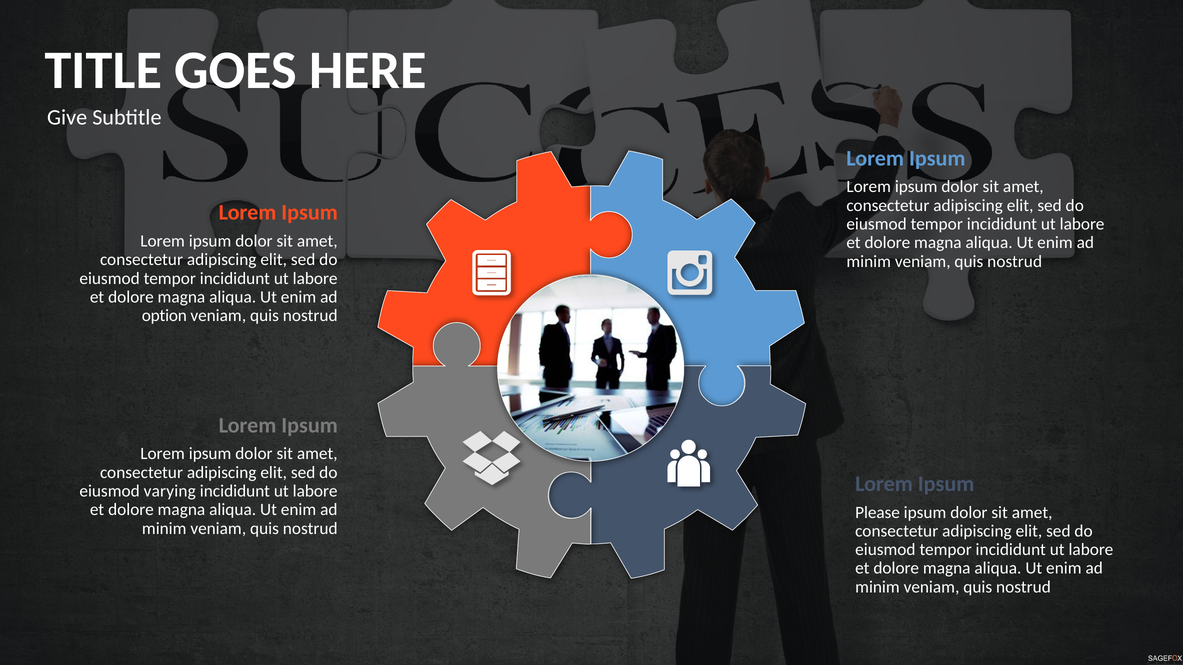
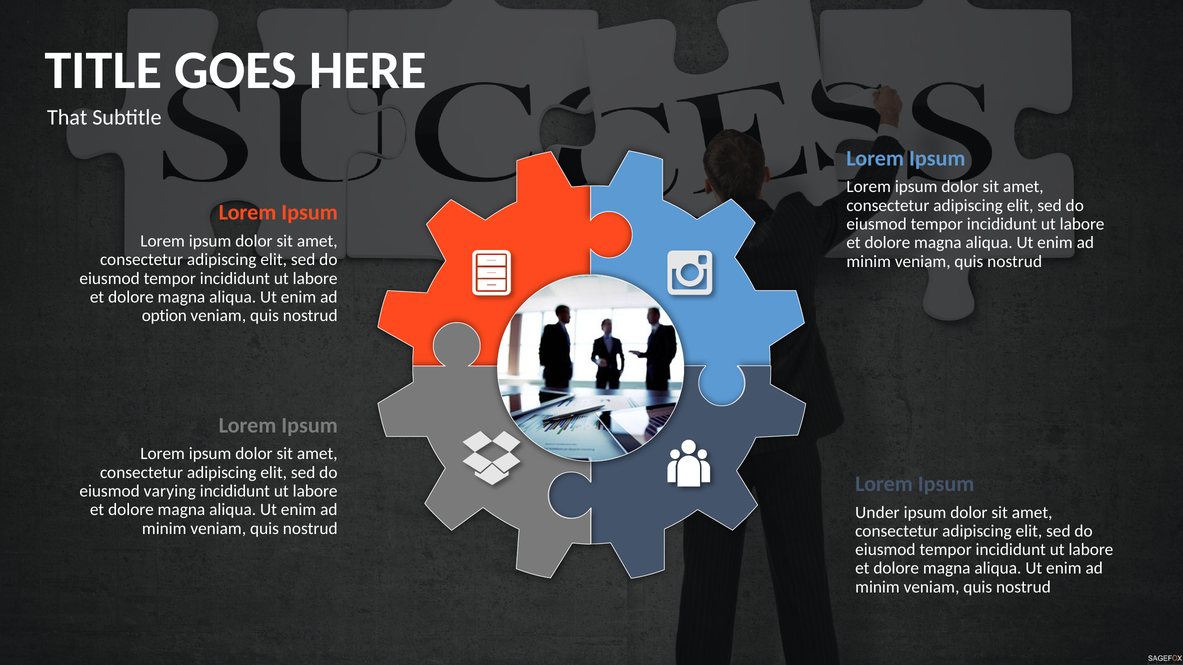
Give: Give -> That
Please: Please -> Under
